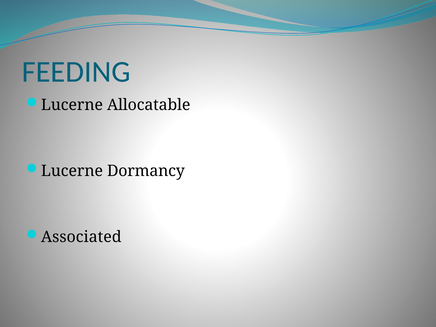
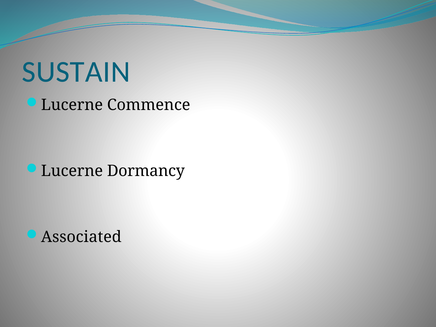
FEEDING: FEEDING -> SUSTAIN
Allocatable: Allocatable -> Commence
